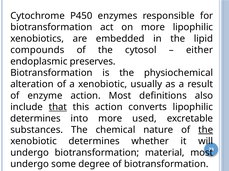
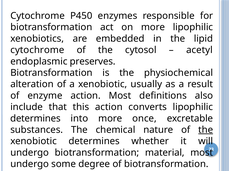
compounds at (37, 50): compounds -> cytochrome
either: either -> acetyl
that underline: present -> none
used: used -> once
